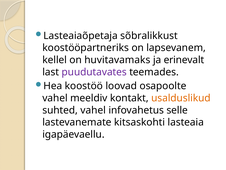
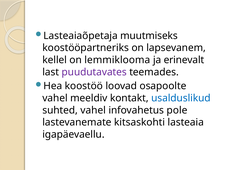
sõbralikkust: sõbralikkust -> muutmiseks
huvitavamaks: huvitavamaks -> lemmiklooma
usalduslikud colour: orange -> blue
selle: selle -> pole
